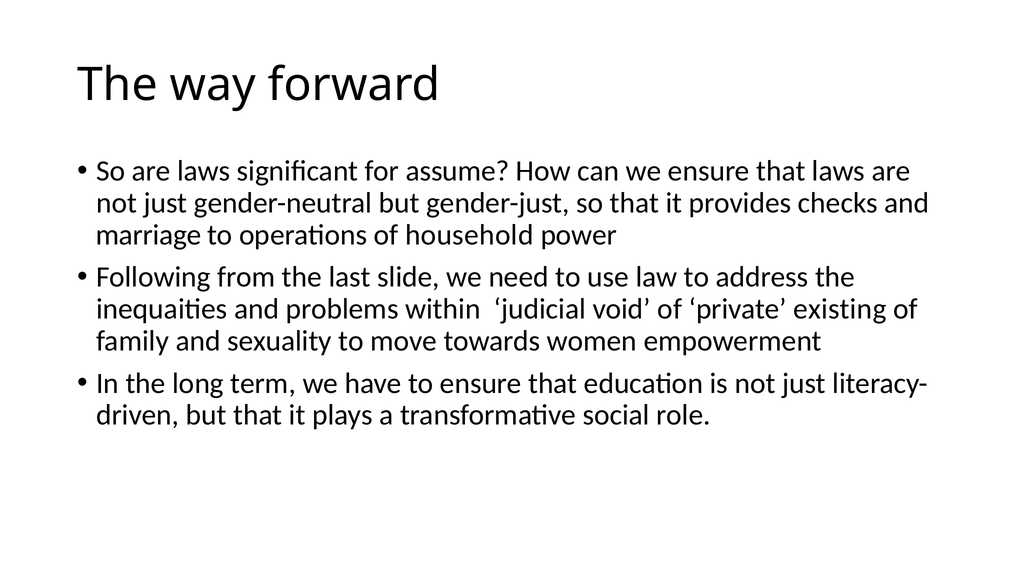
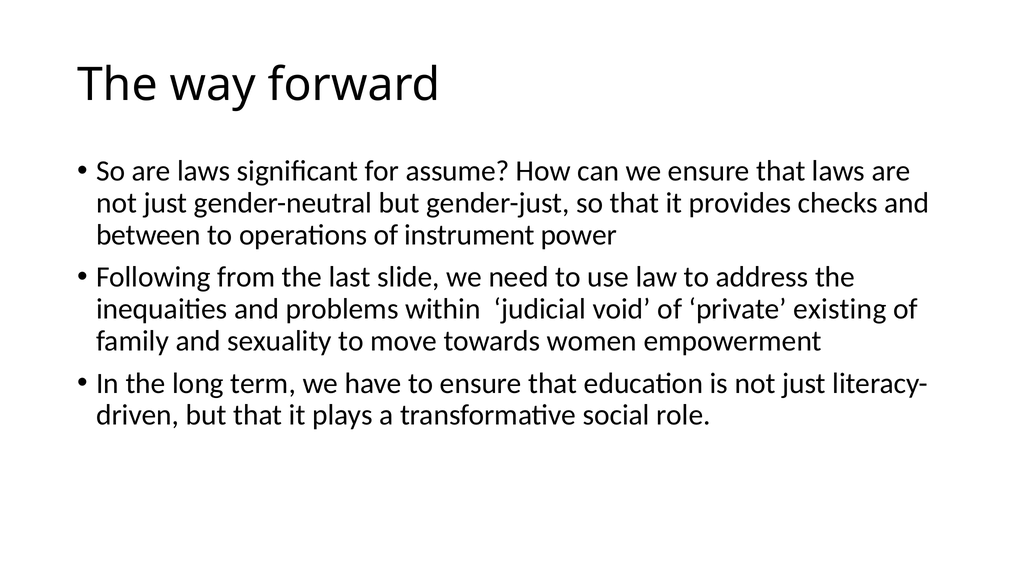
marriage: marriage -> between
household: household -> instrument
